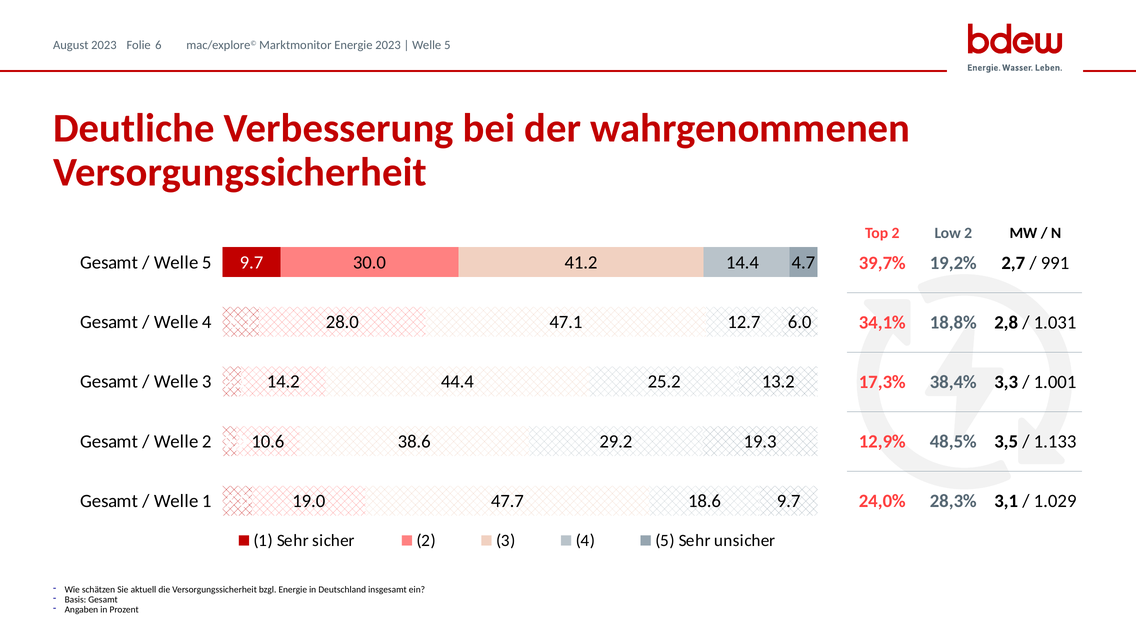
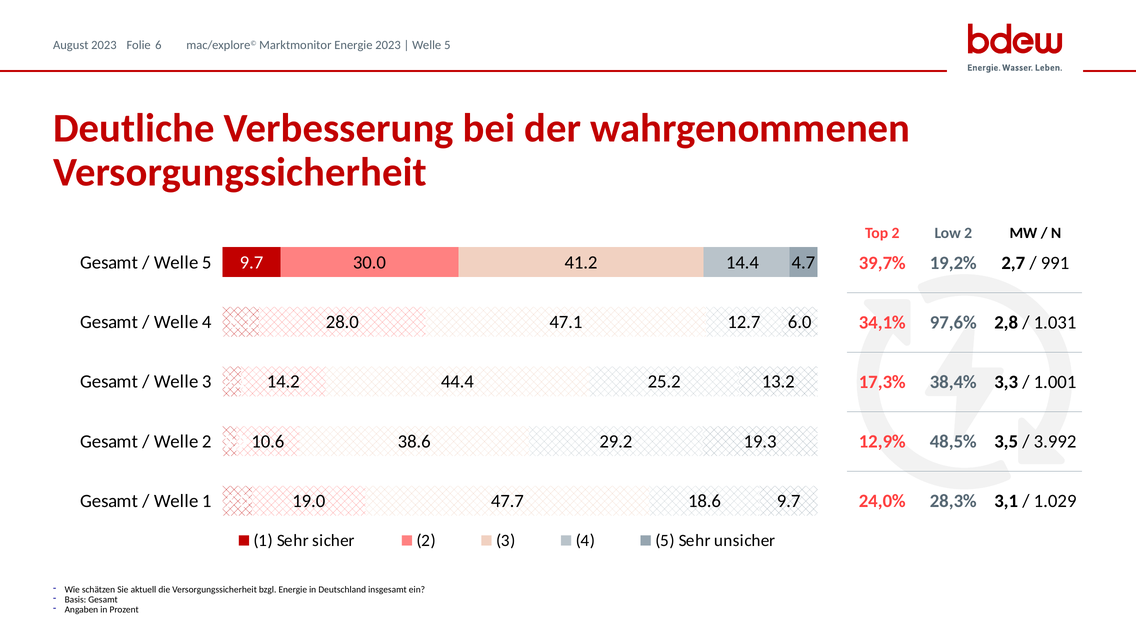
18,8%: 18,8% -> 97,6%
1.133: 1.133 -> 3.992
